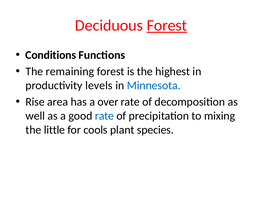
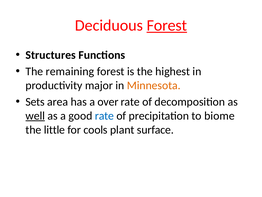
Conditions: Conditions -> Structures
levels: levels -> major
Minnesota colour: blue -> orange
Rise: Rise -> Sets
well underline: none -> present
mixing: mixing -> biome
species: species -> surface
